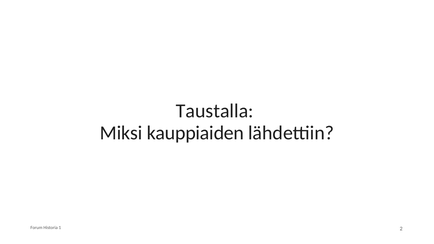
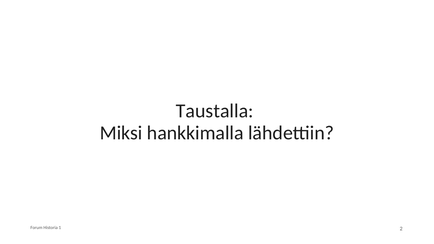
kauppiaiden: kauppiaiden -> hankkimalla
